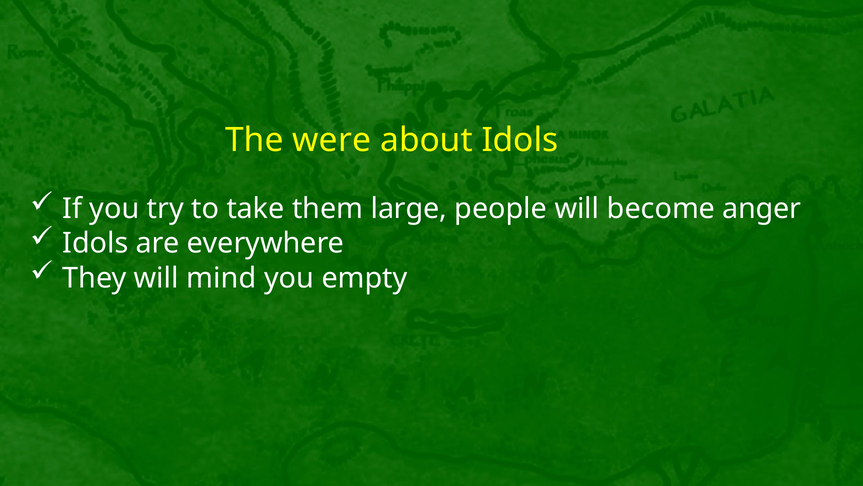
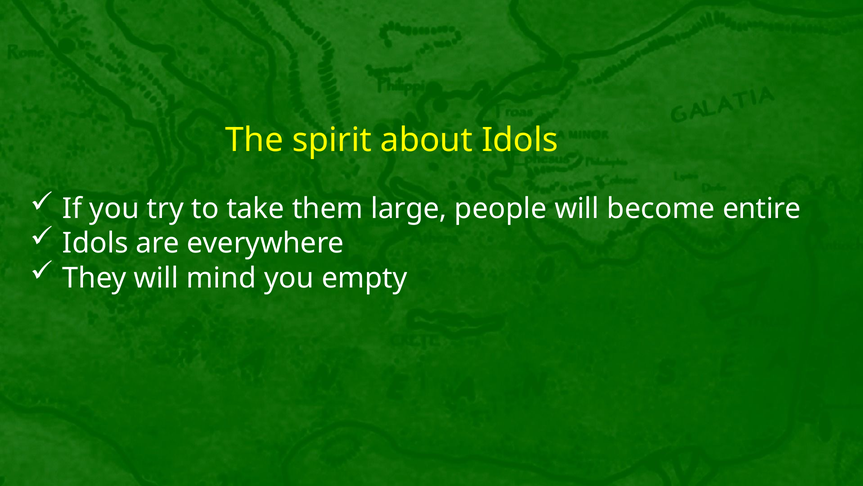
were: were -> spirit
anger: anger -> entire
